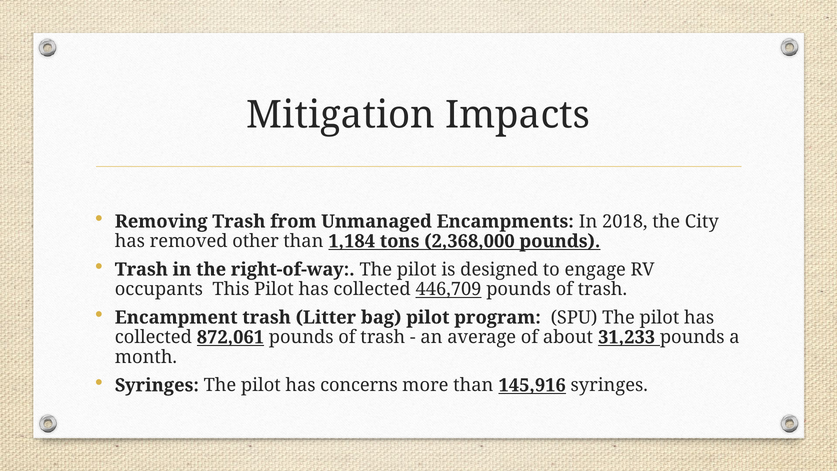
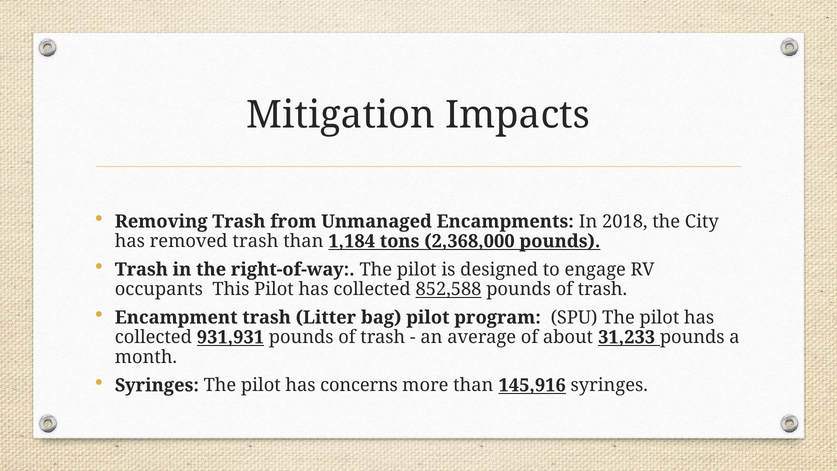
removed other: other -> trash
446,709: 446,709 -> 852,588
872,061: 872,061 -> 931,931
